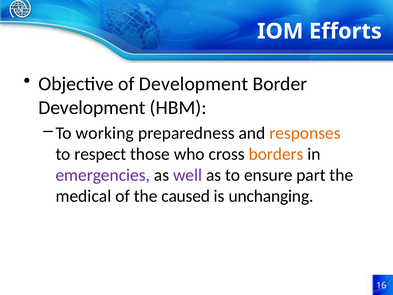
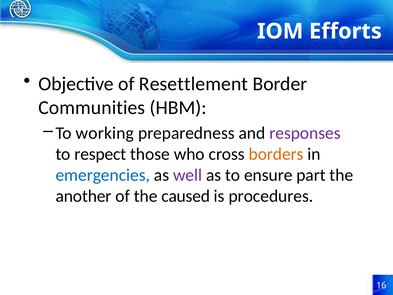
of Development: Development -> Resettlement
Development at (92, 107): Development -> Communities
responses colour: orange -> purple
emergencies colour: purple -> blue
medical: medical -> another
unchanging: unchanging -> procedures
